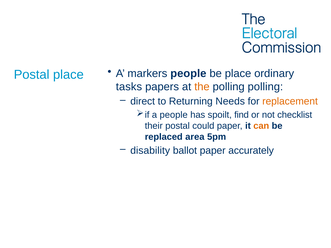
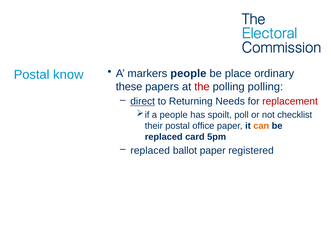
Postal place: place -> know
tasks: tasks -> these
the colour: orange -> red
direct underline: none -> present
replacement colour: orange -> red
find: find -> poll
could: could -> office
area: area -> card
disability at (150, 151): disability -> replaced
accurately: accurately -> registered
